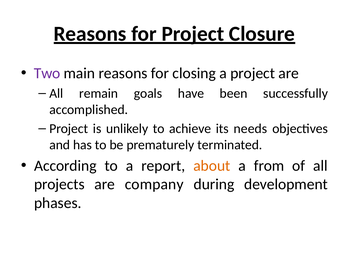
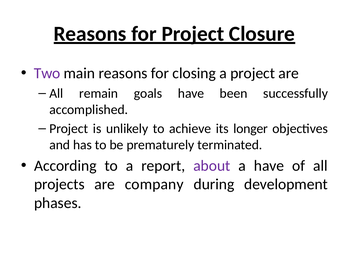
needs: needs -> longer
about colour: orange -> purple
a from: from -> have
